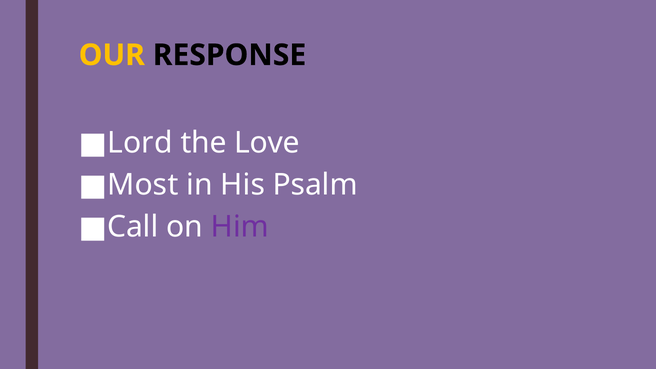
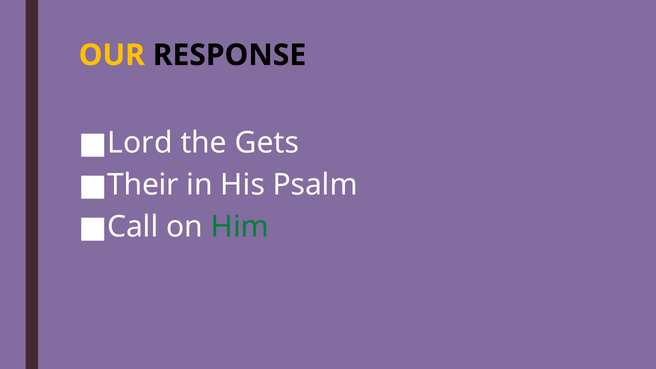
Love: Love -> Gets
Most: Most -> Their
Him colour: purple -> green
